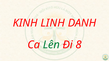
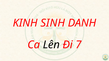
LINH: LINH -> SINH
Lên colour: green -> black
8: 8 -> 7
